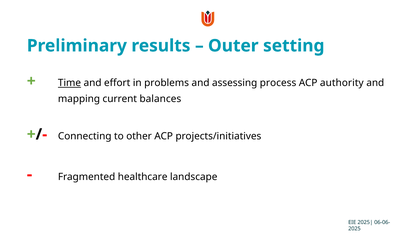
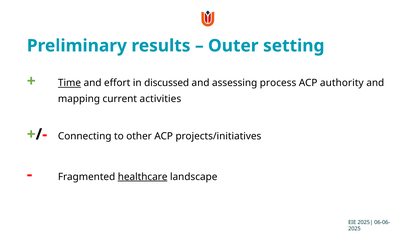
problems: problems -> discussed
balances: balances -> activities
healthcare underline: none -> present
